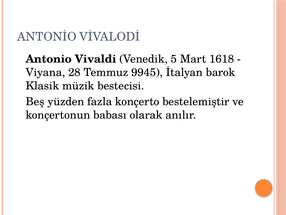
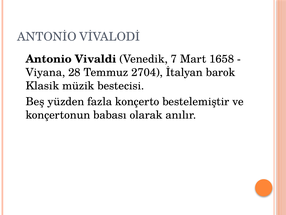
5: 5 -> 7
1618: 1618 -> 1658
9945: 9945 -> 2704
